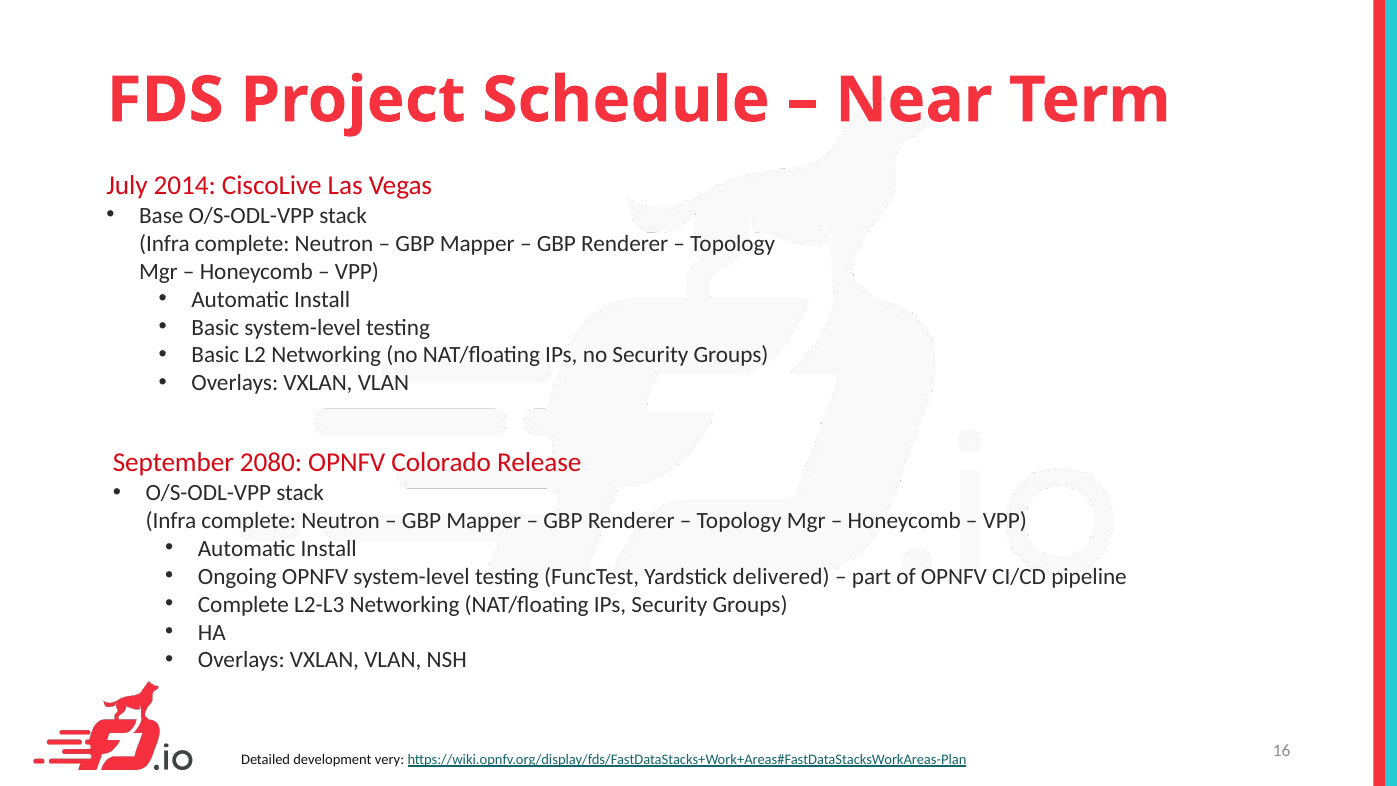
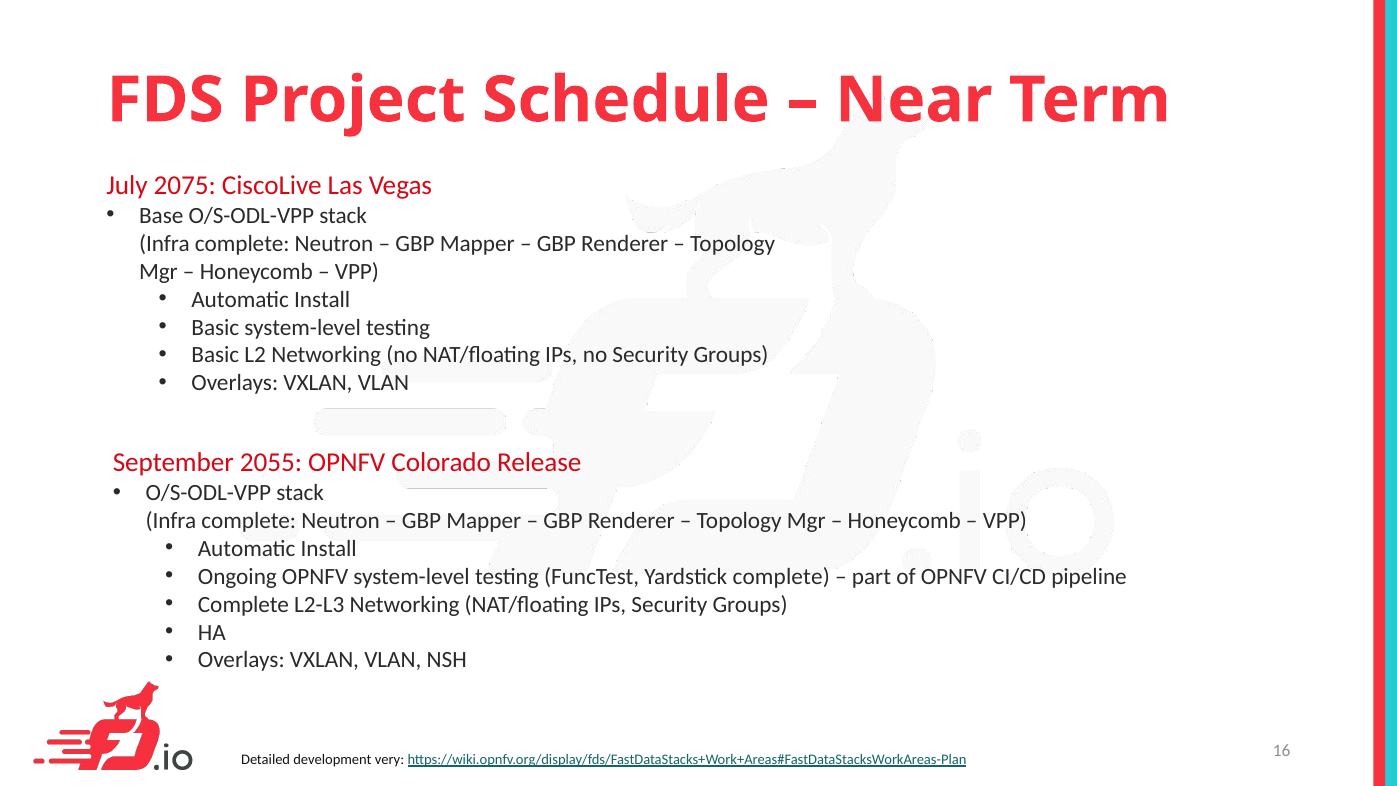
2014: 2014 -> 2075
2080: 2080 -> 2055
Yardstick delivered: delivered -> complete
